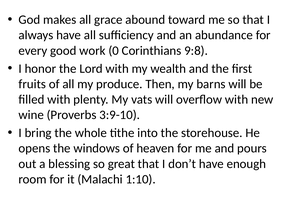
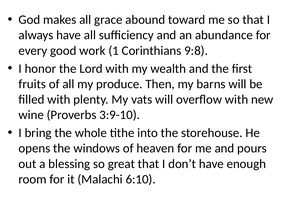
0: 0 -> 1
1:10: 1:10 -> 6:10
